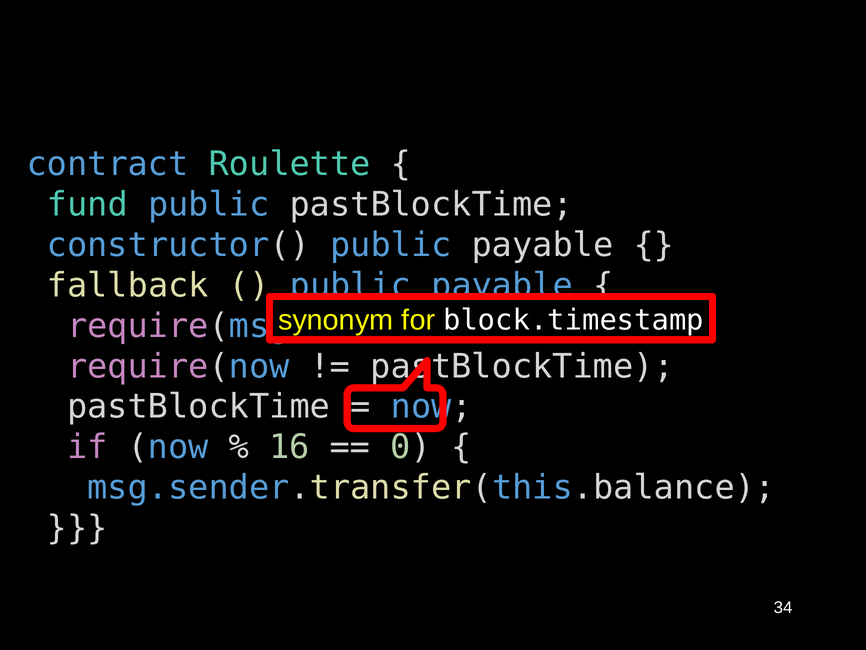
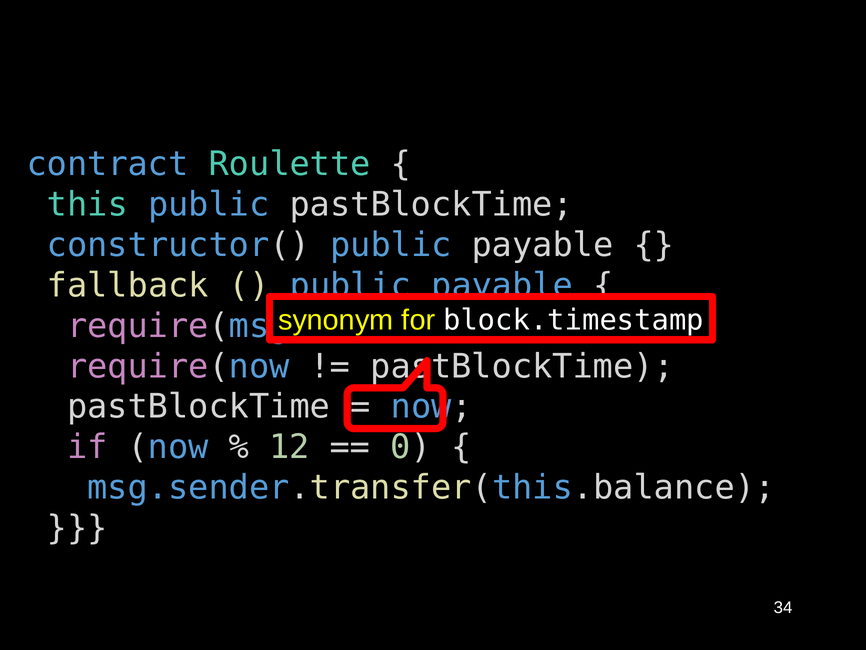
fund: fund -> this
16: 16 -> 12
